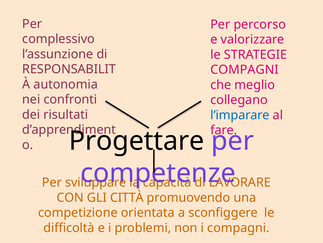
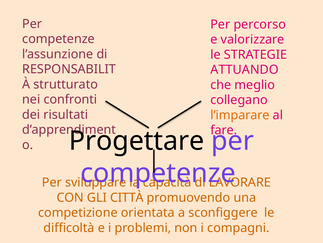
complessivo at (58, 39): complessivo -> competenze
COMPAGNI at (245, 70): COMPAGNI -> ATTUANDO
autonomia: autonomia -> strutturato
l’imparare colour: blue -> orange
